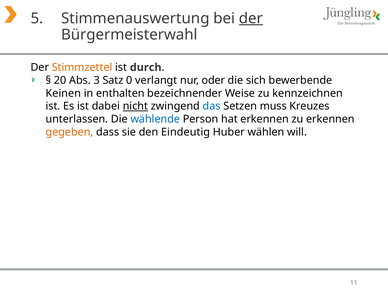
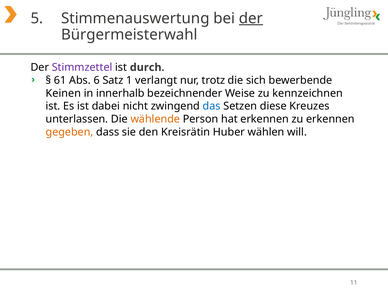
Stimmzettel colour: orange -> purple
20: 20 -> 61
3: 3 -> 6
0: 0 -> 1
oder: oder -> trotz
enthalten: enthalten -> innerhalb
nicht underline: present -> none
muss: muss -> diese
wählende colour: blue -> orange
Eindeutig: Eindeutig -> Kreisrätin
